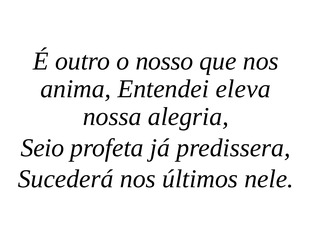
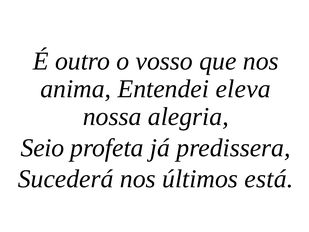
nosso: nosso -> vosso
nele: nele -> está
